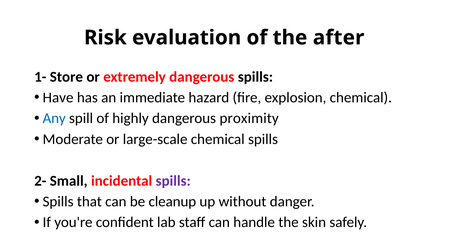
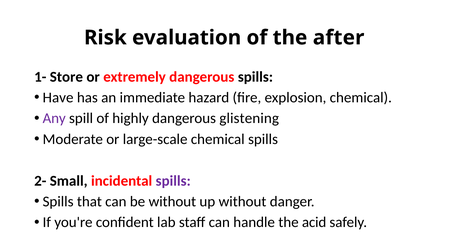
Any colour: blue -> purple
proximity: proximity -> glistening
be cleanup: cleanup -> without
skin: skin -> acid
